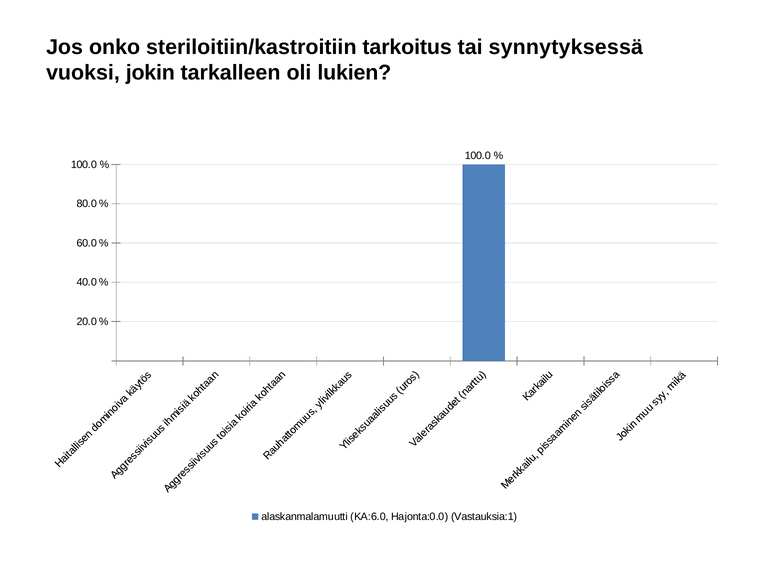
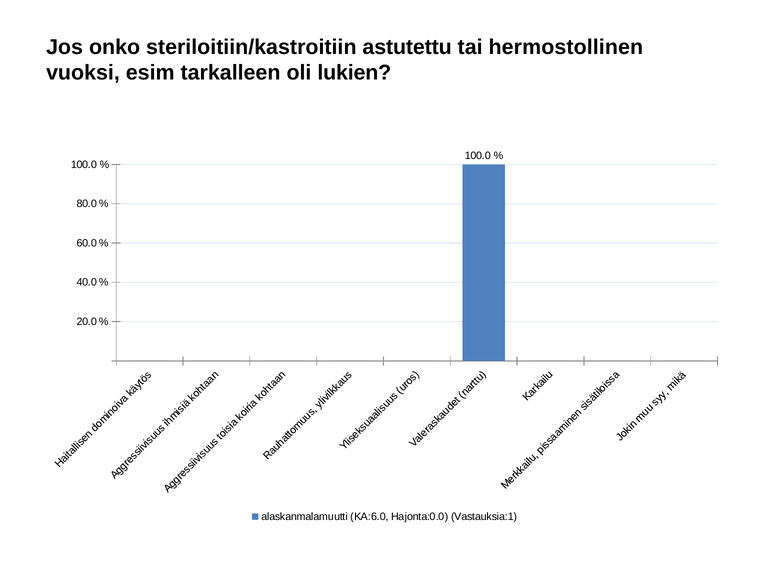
tarkoitus: tarkoitus -> astutettu
synnytyksessä: synnytyksessä -> hermostollinen
jokin: jokin -> esim
